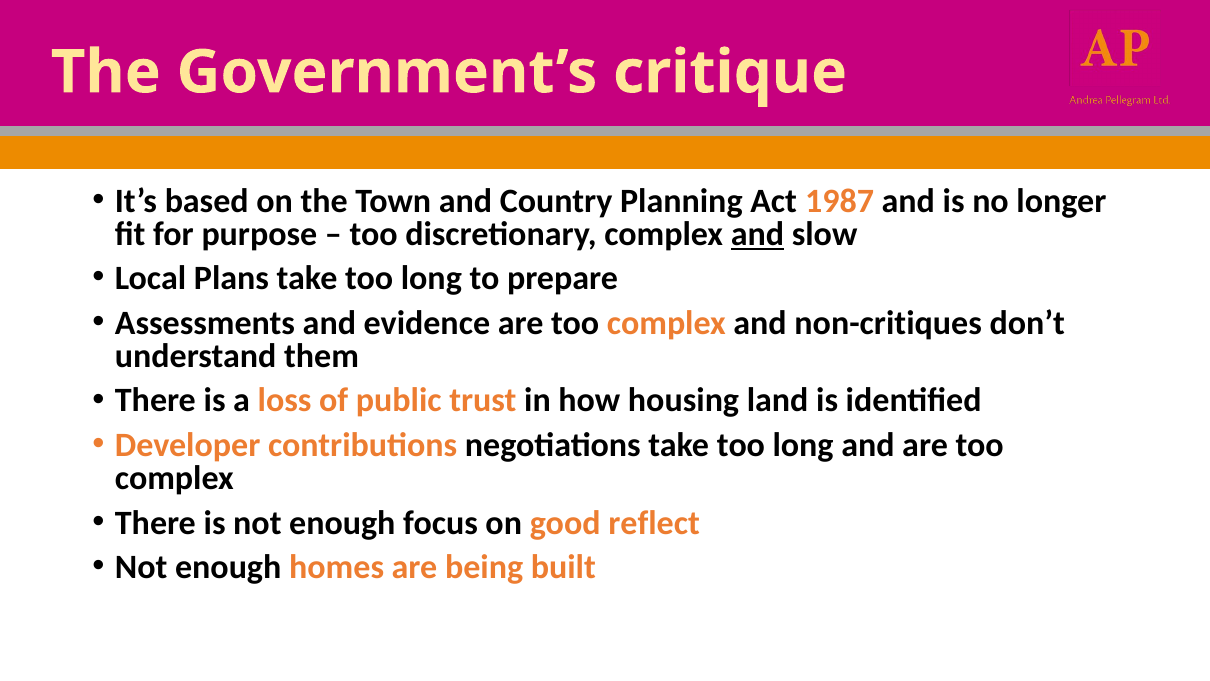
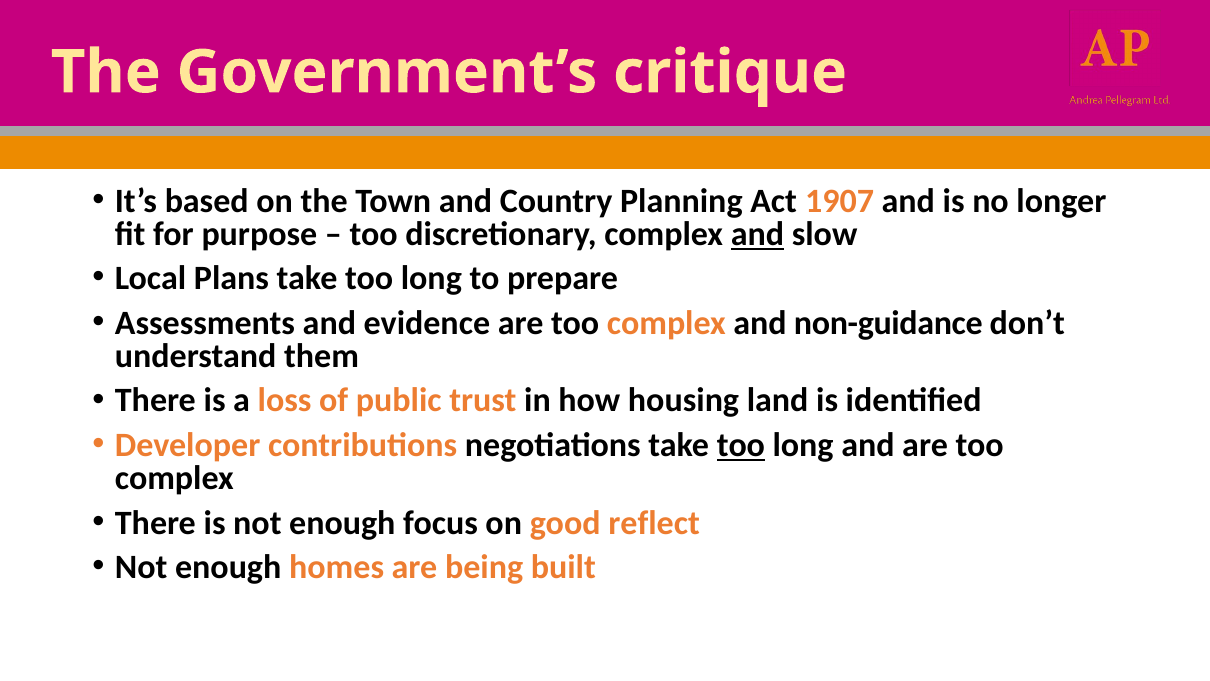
1987: 1987 -> 1907
non-critiques: non-critiques -> non-guidance
too at (741, 445) underline: none -> present
